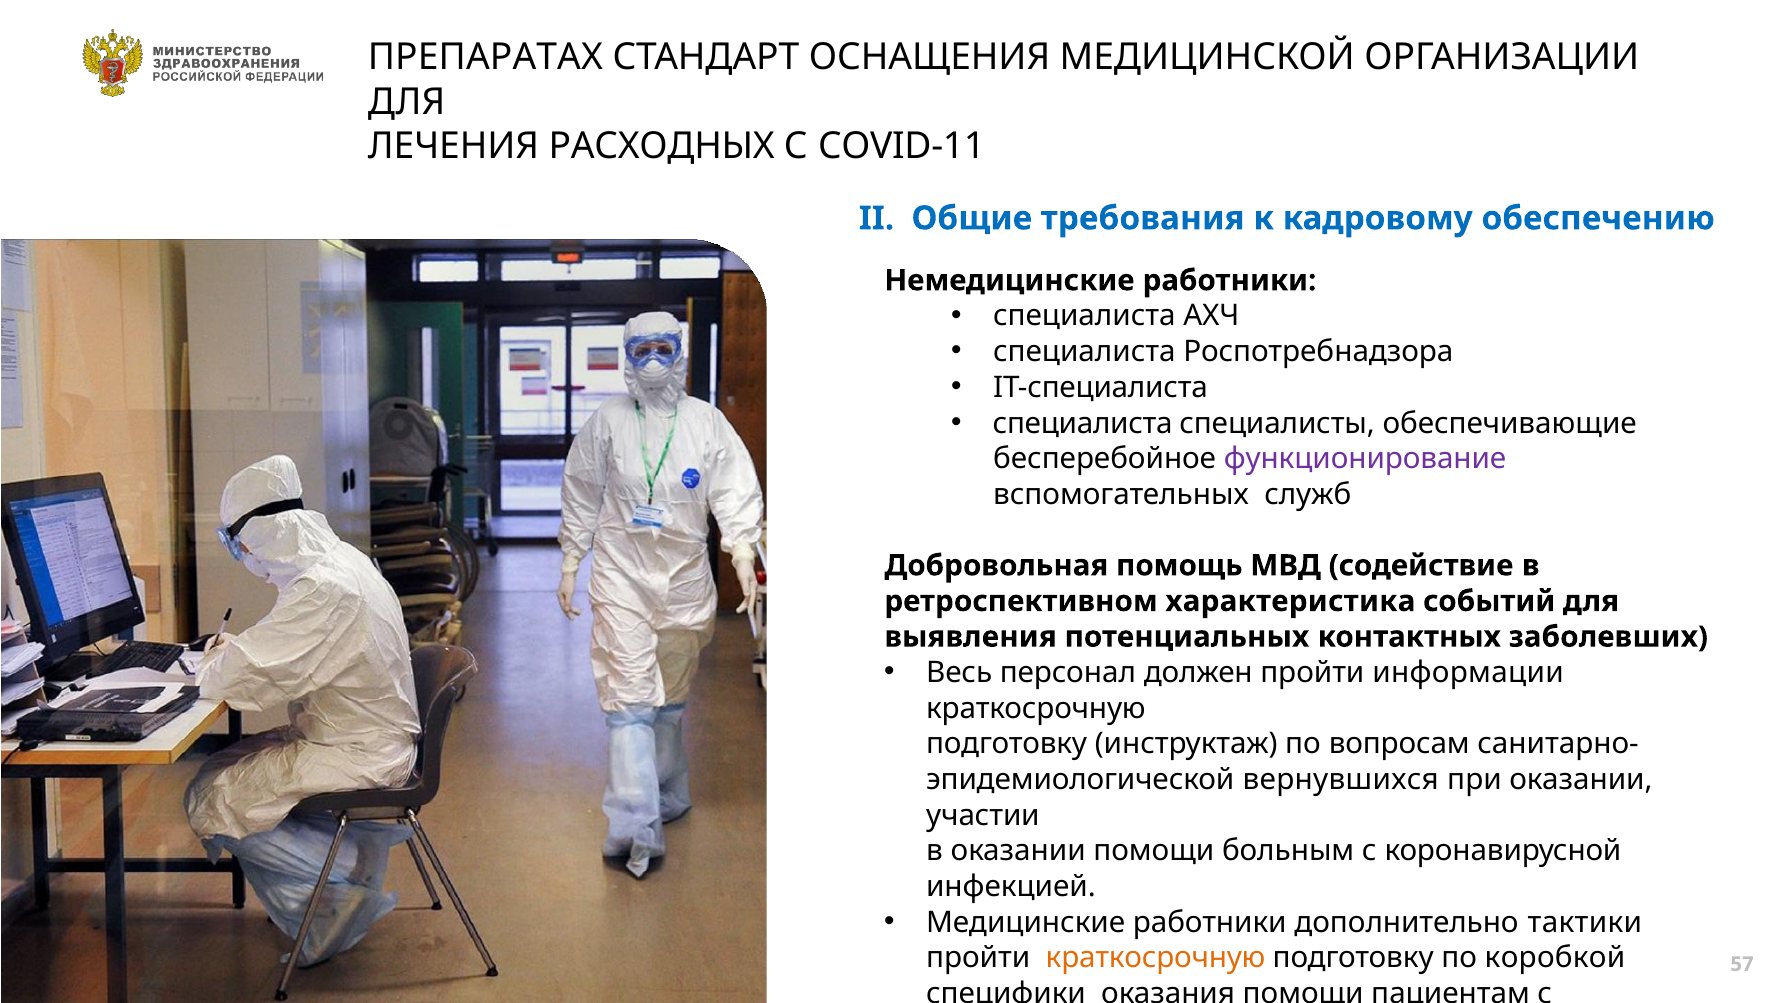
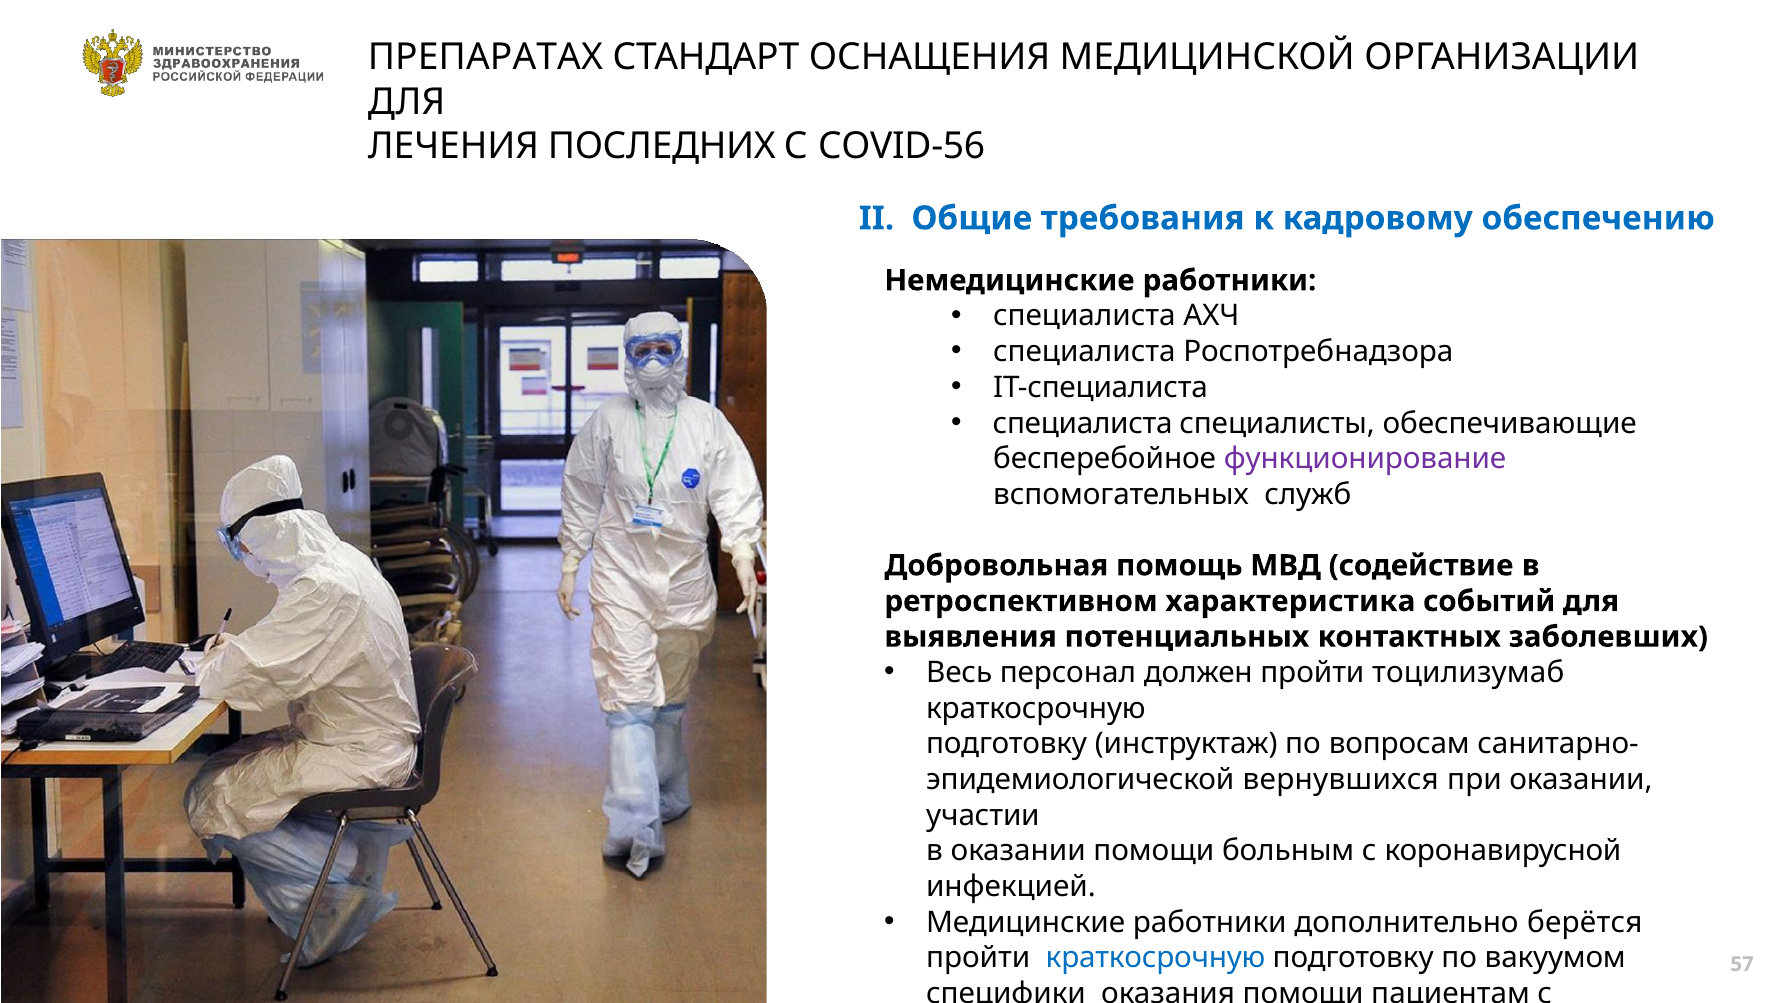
РАСХОДНЫХ: РАСХОДНЫХ -> ПОСЛЕДНИХ
COVID-11: COVID-11 -> COVID-56
информации: информации -> тоцилизумаб
тактики: тактики -> берётся
краткосрочную at (1156, 958) colour: orange -> blue
коробкой: коробкой -> вакуумом
